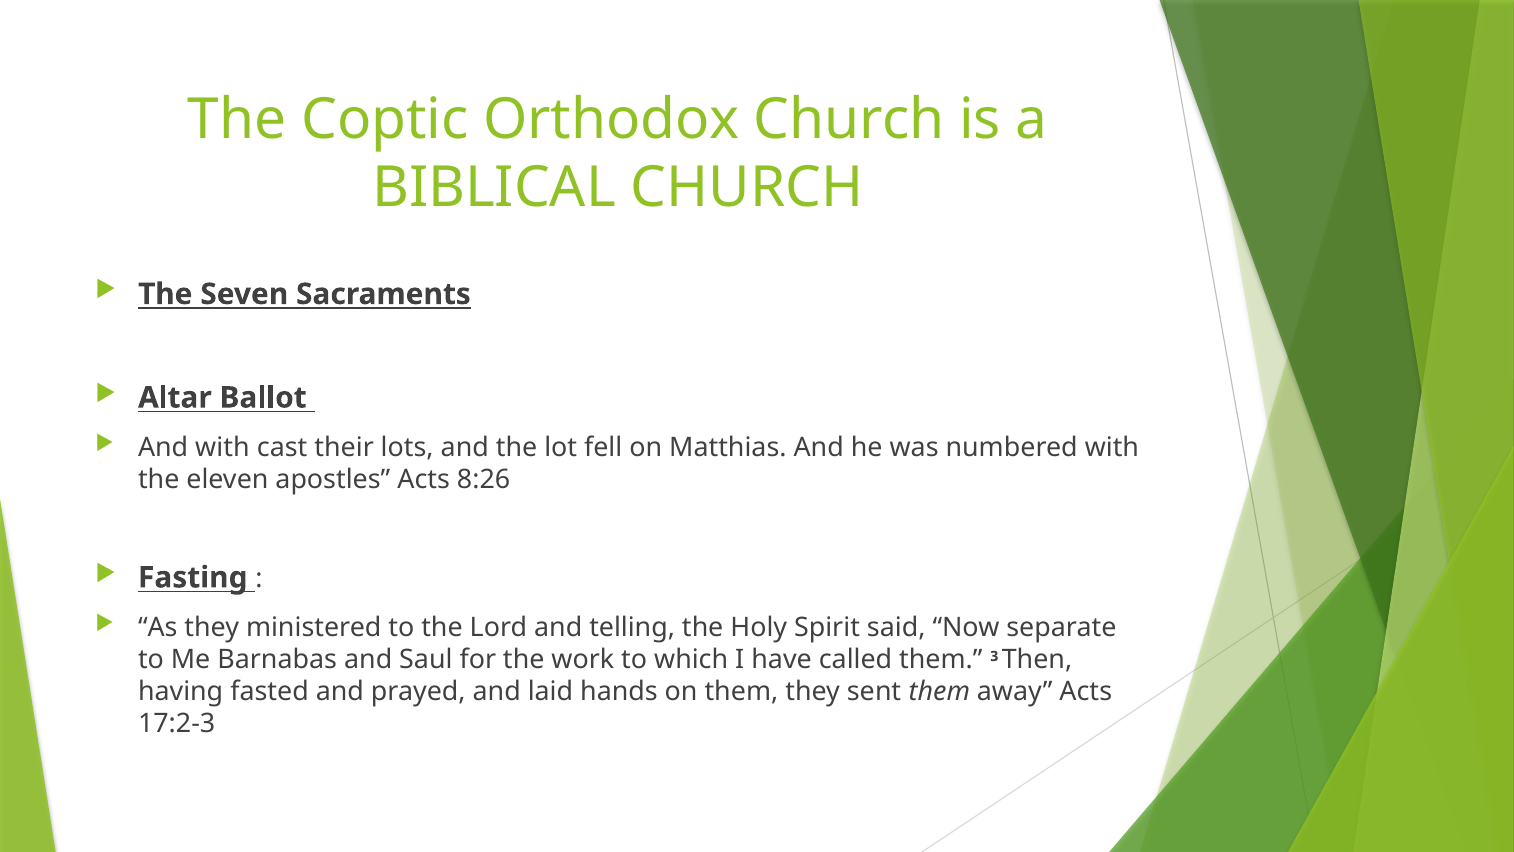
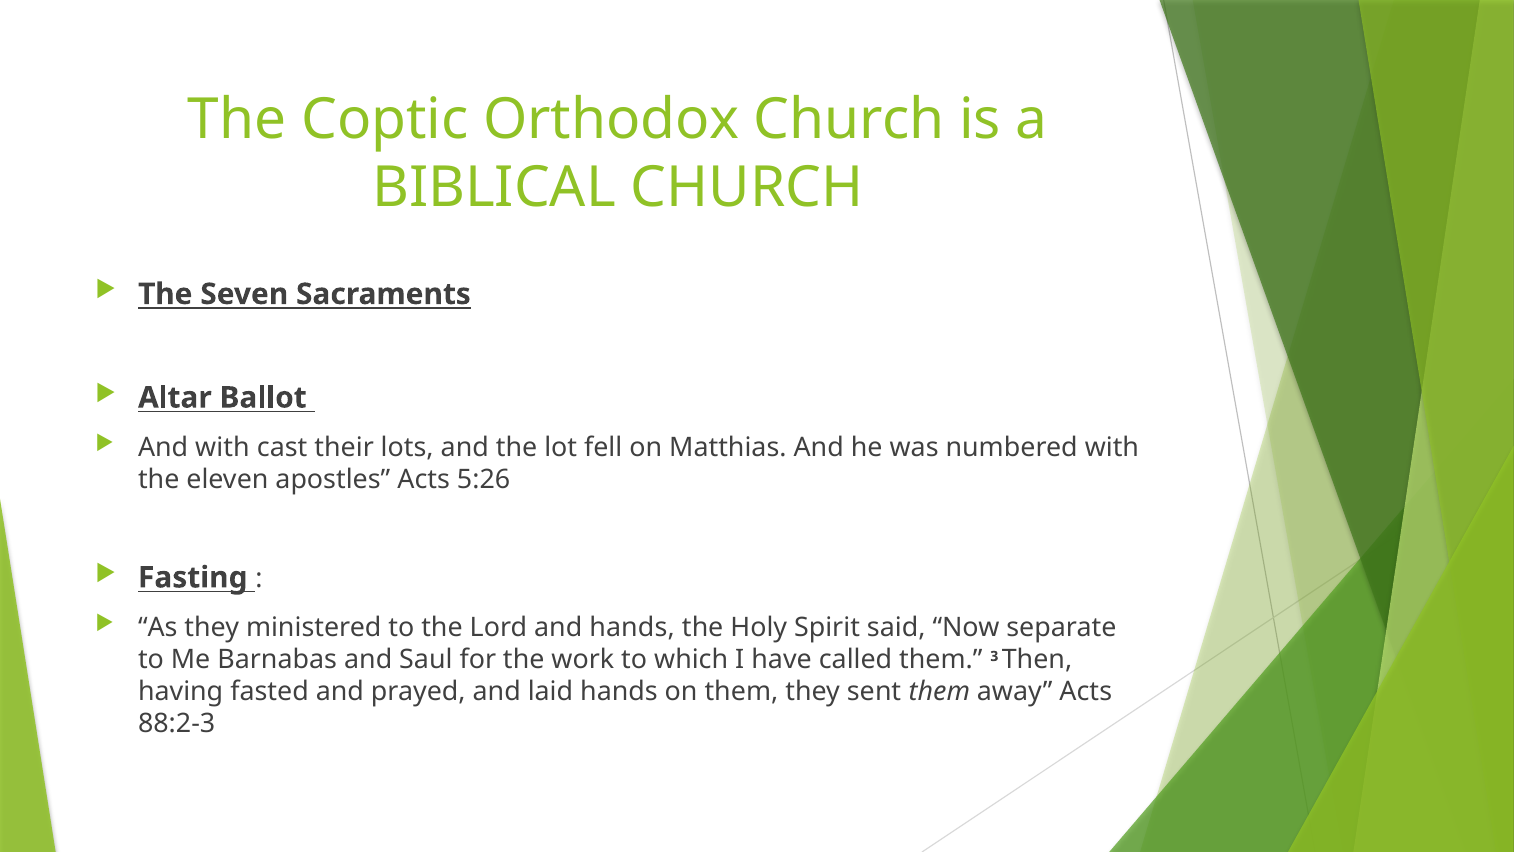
8:26: 8:26 -> 5:26
and telling: telling -> hands
17:2-3: 17:2-3 -> 88:2-3
